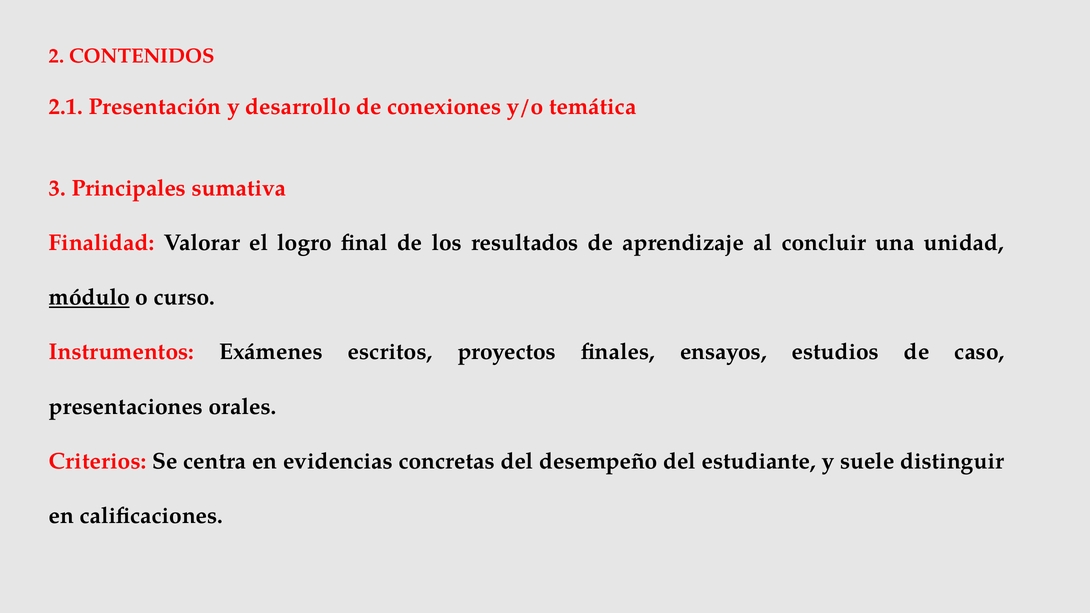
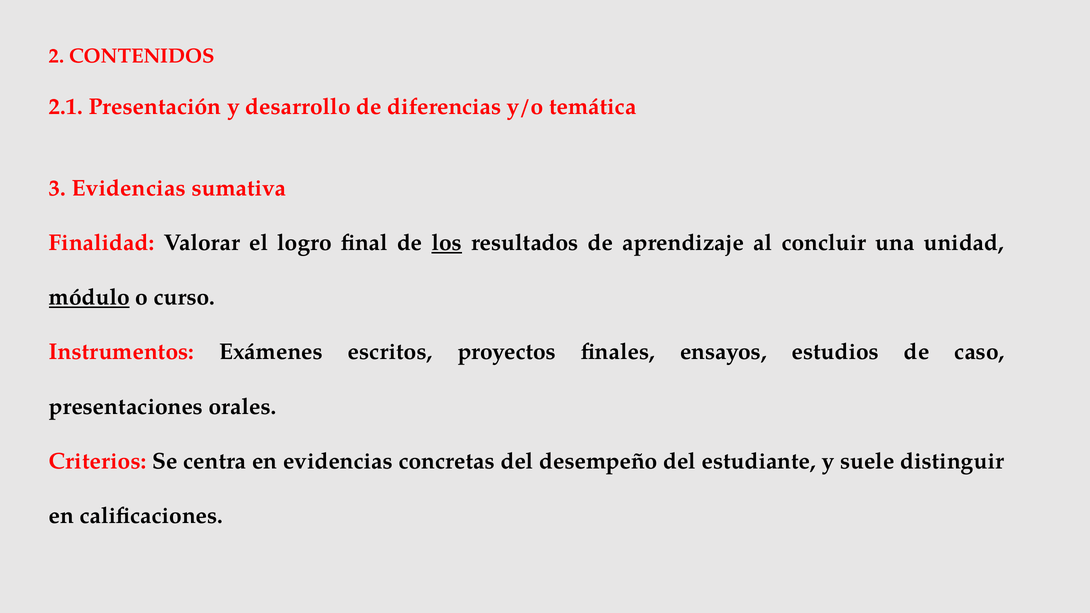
conexiones: conexiones -> diferencias
3 Principales: Principales -> Evidencias
los underline: none -> present
